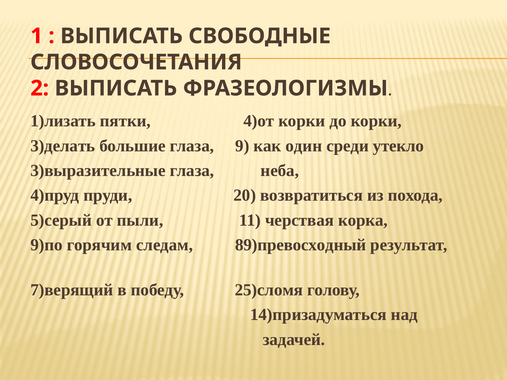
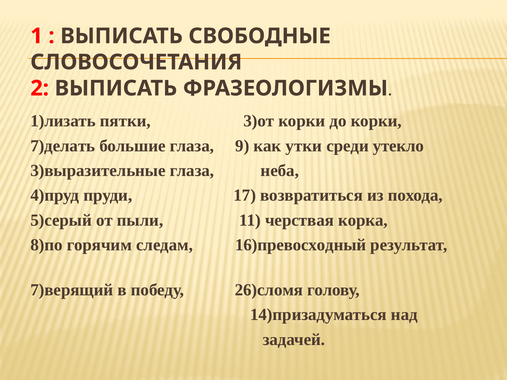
4)от: 4)от -> 3)от
3)делать: 3)делать -> 7)делать
один: один -> утки
20: 20 -> 17
9)по: 9)по -> 8)по
89)превосходный: 89)превосходный -> 16)превосходный
25)сломя: 25)сломя -> 26)сломя
